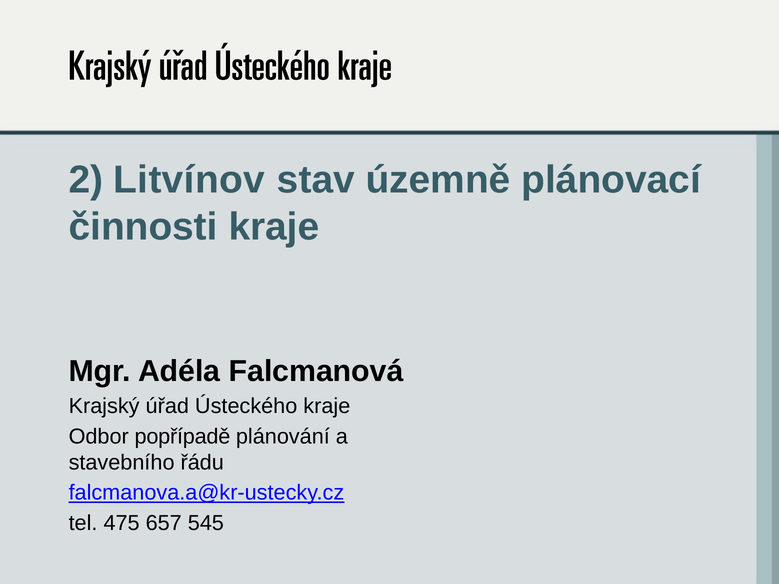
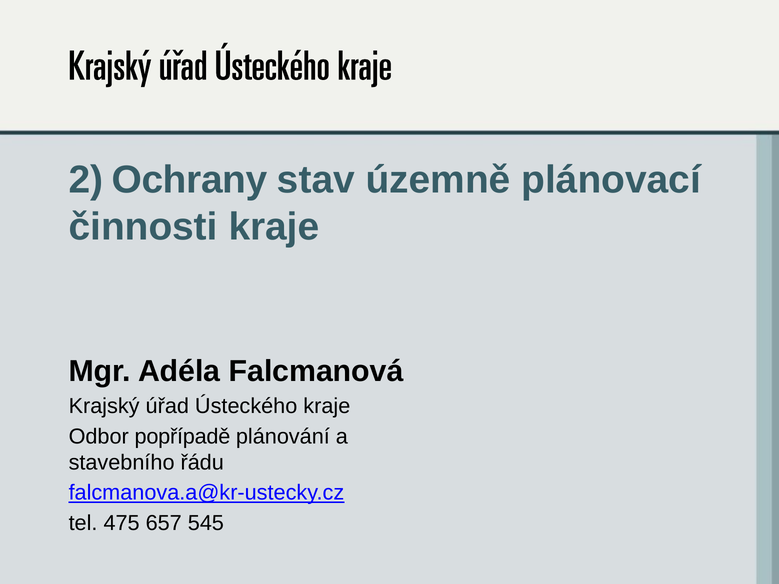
Litvínov: Litvínov -> Ochrany
